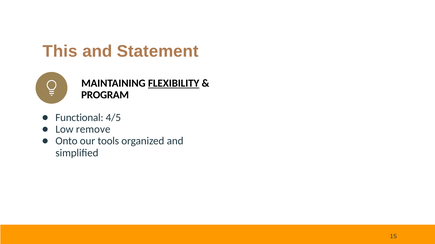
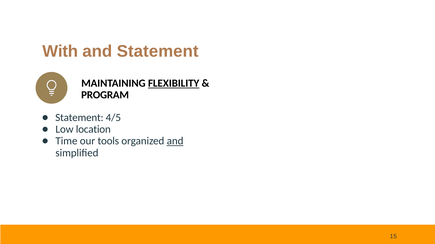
This: This -> With
Functional at (79, 118): Functional -> Statement
remove: remove -> location
Onto: Onto -> Time
and at (175, 141) underline: none -> present
